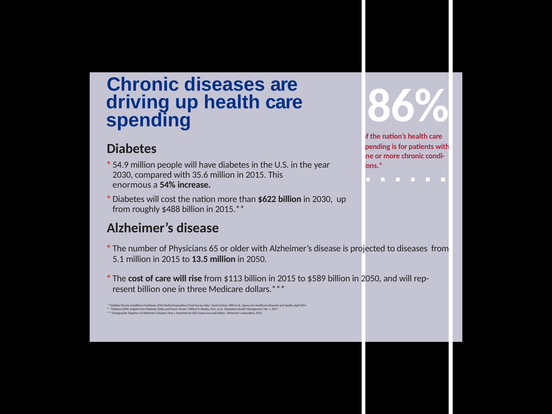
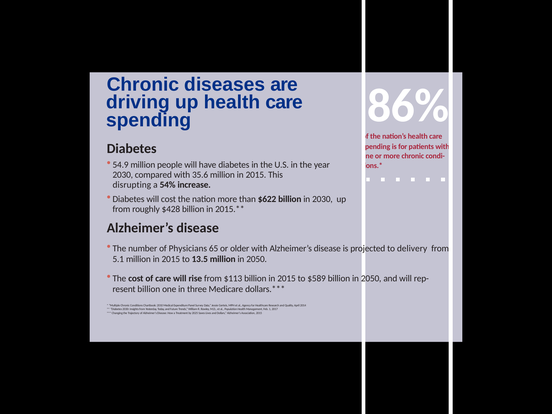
enormous: enormous -> disrupting
$488: $488 -> $428
to diseases: diseases -> delivery
